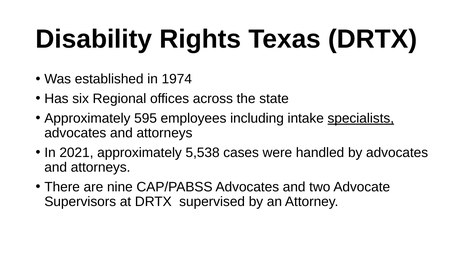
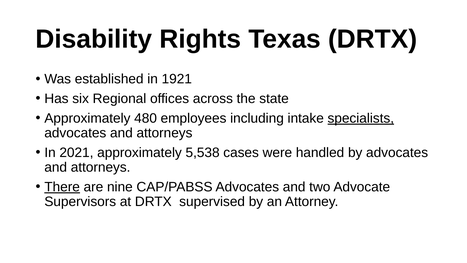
1974: 1974 -> 1921
595: 595 -> 480
There underline: none -> present
